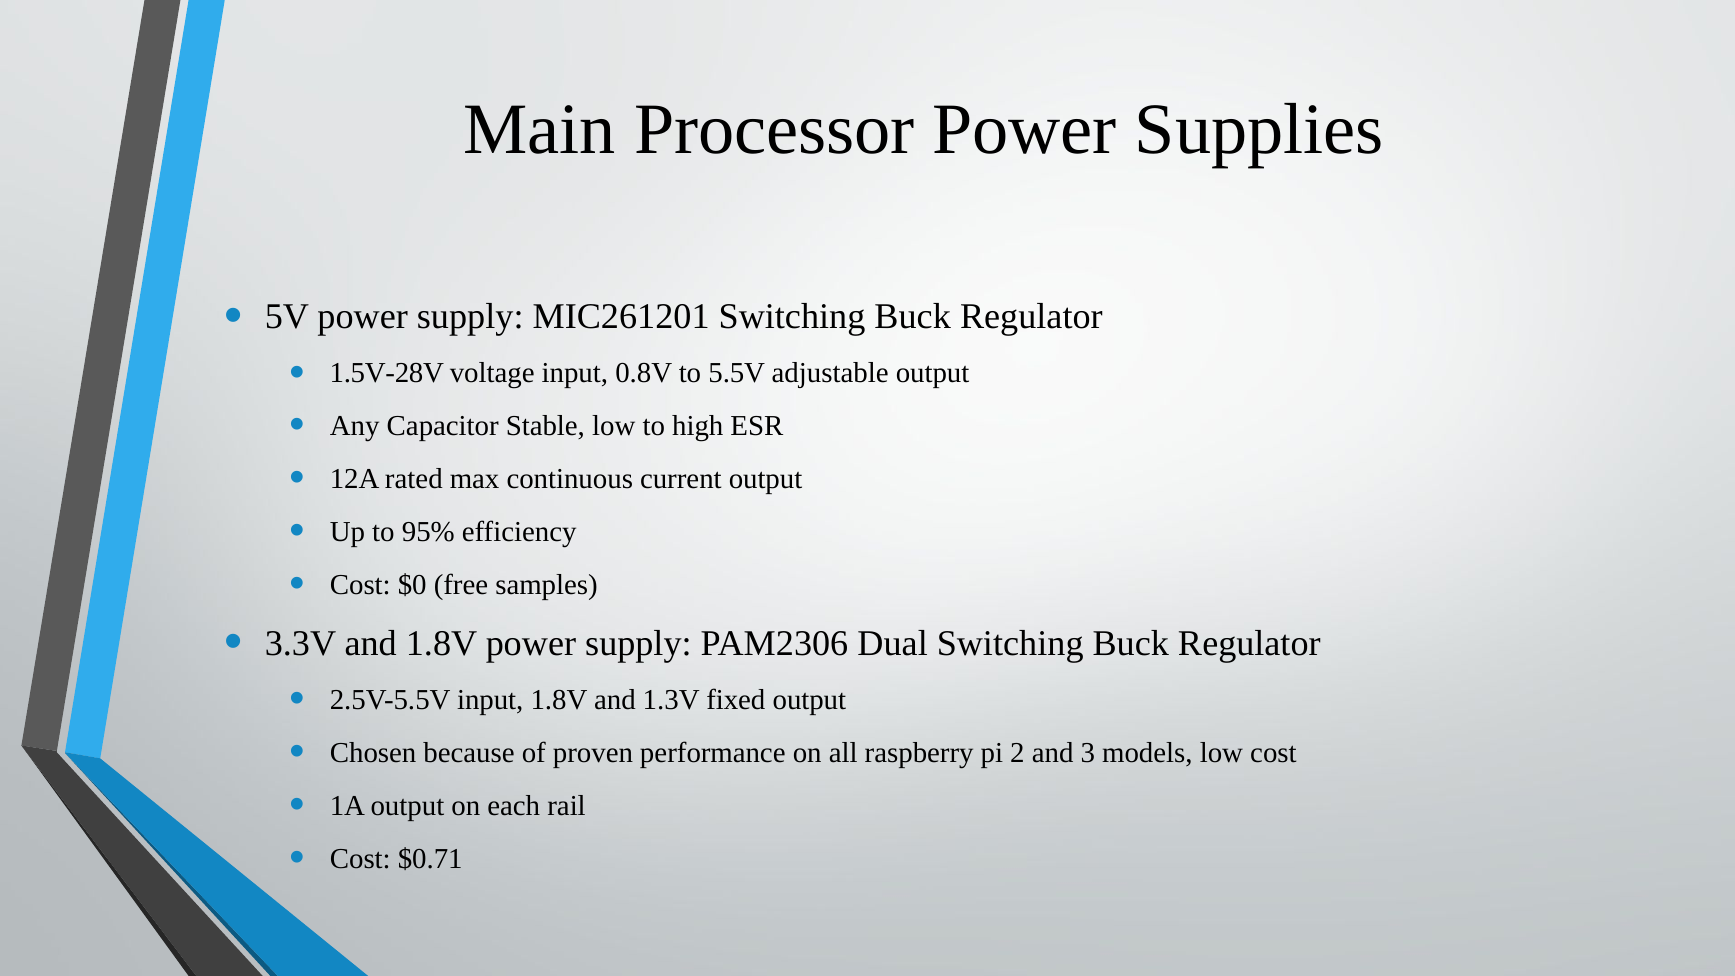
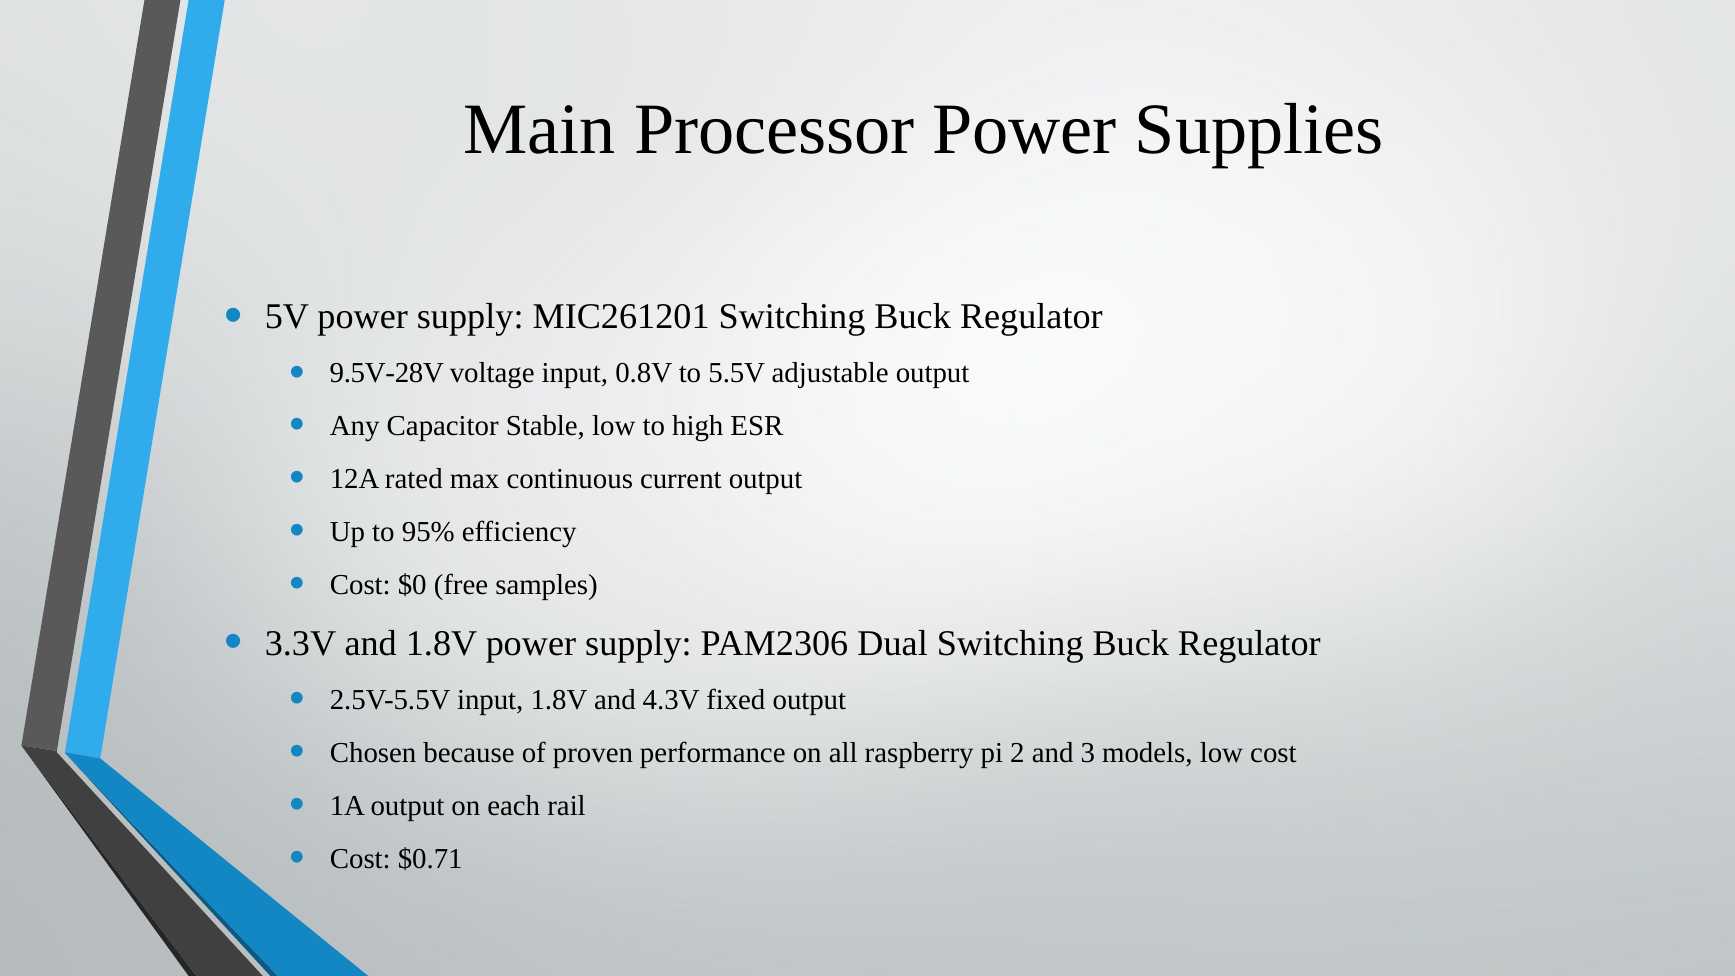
1.5V-28V: 1.5V-28V -> 9.5V-28V
1.3V: 1.3V -> 4.3V
